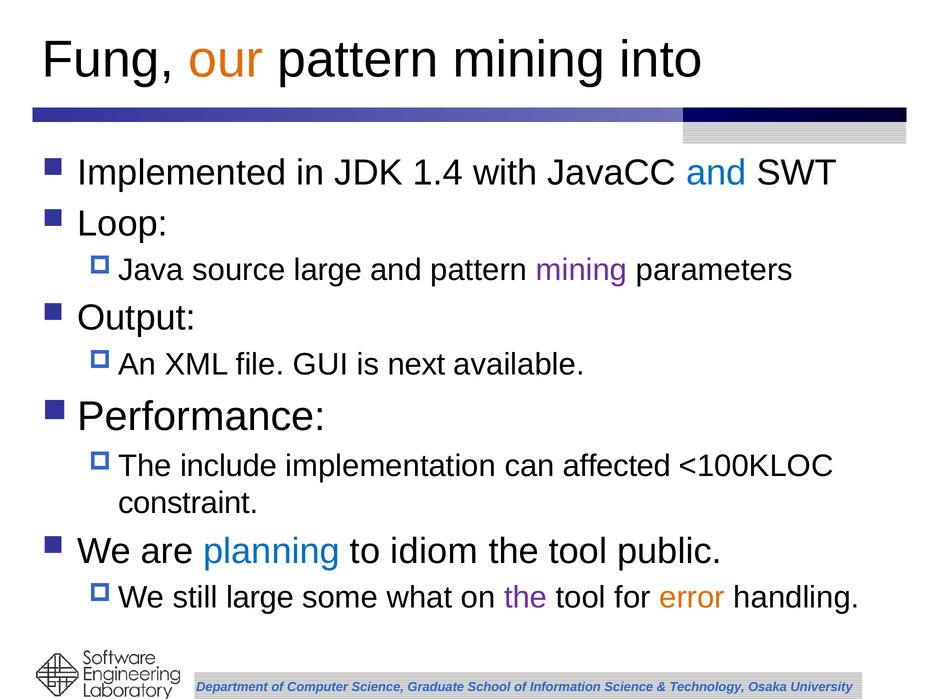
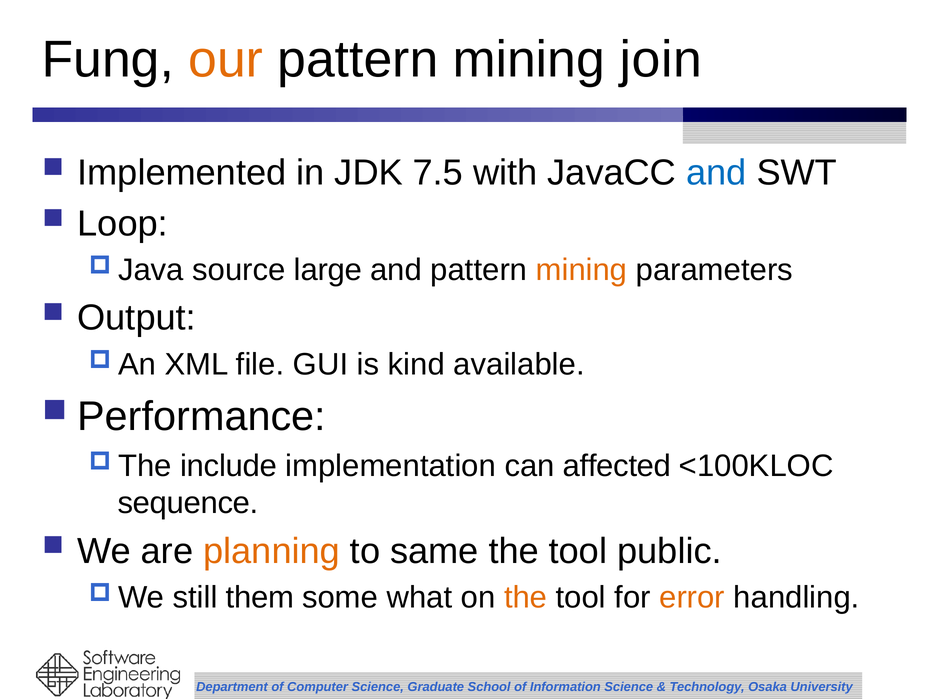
into: into -> join
1.4: 1.4 -> 7.5
mining at (582, 270) colour: purple -> orange
next: next -> kind
constraint: constraint -> sequence
planning colour: blue -> orange
idiom: idiom -> same
still large: large -> them
the at (526, 597) colour: purple -> orange
